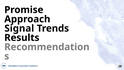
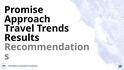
Signal: Signal -> Travel
